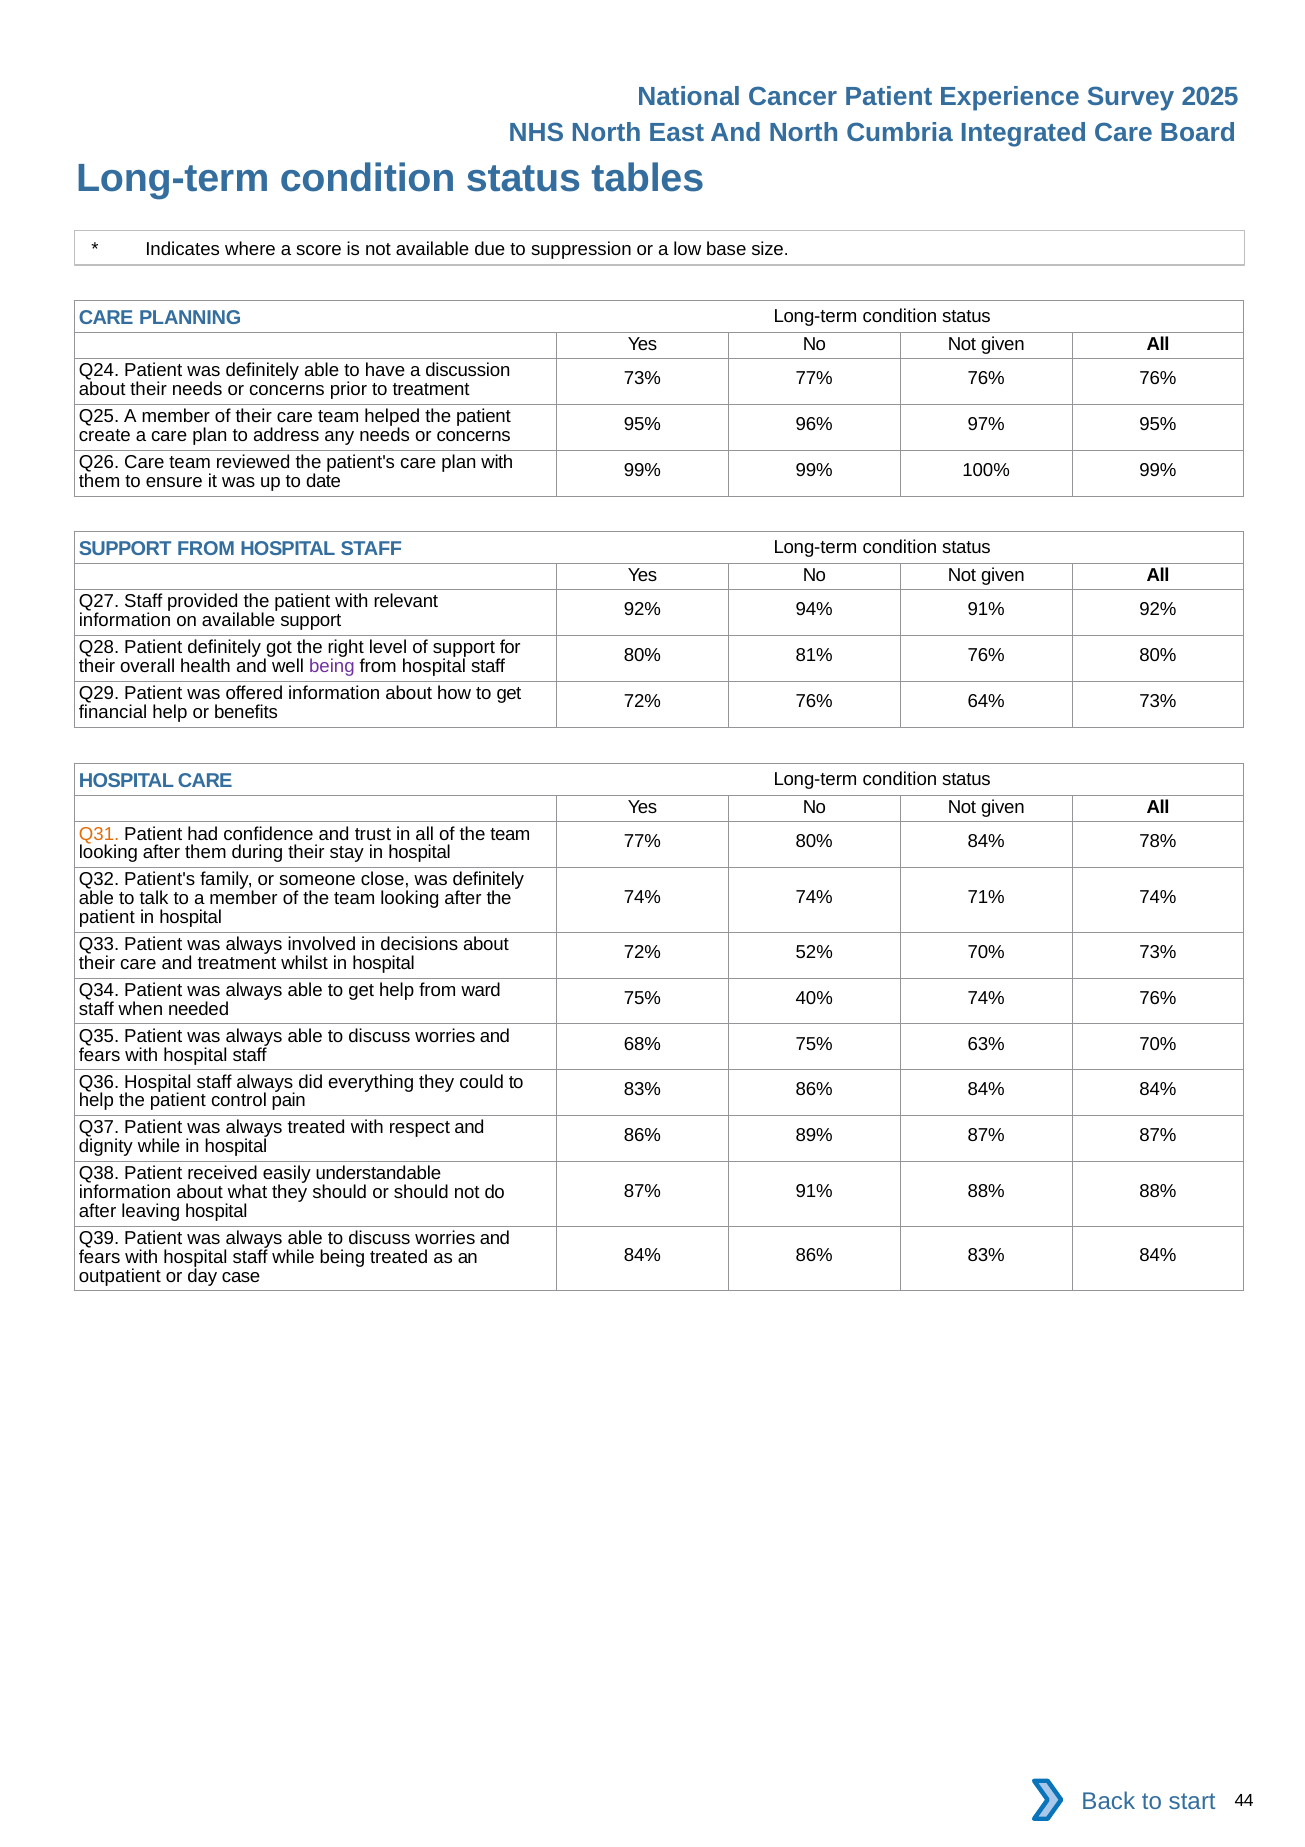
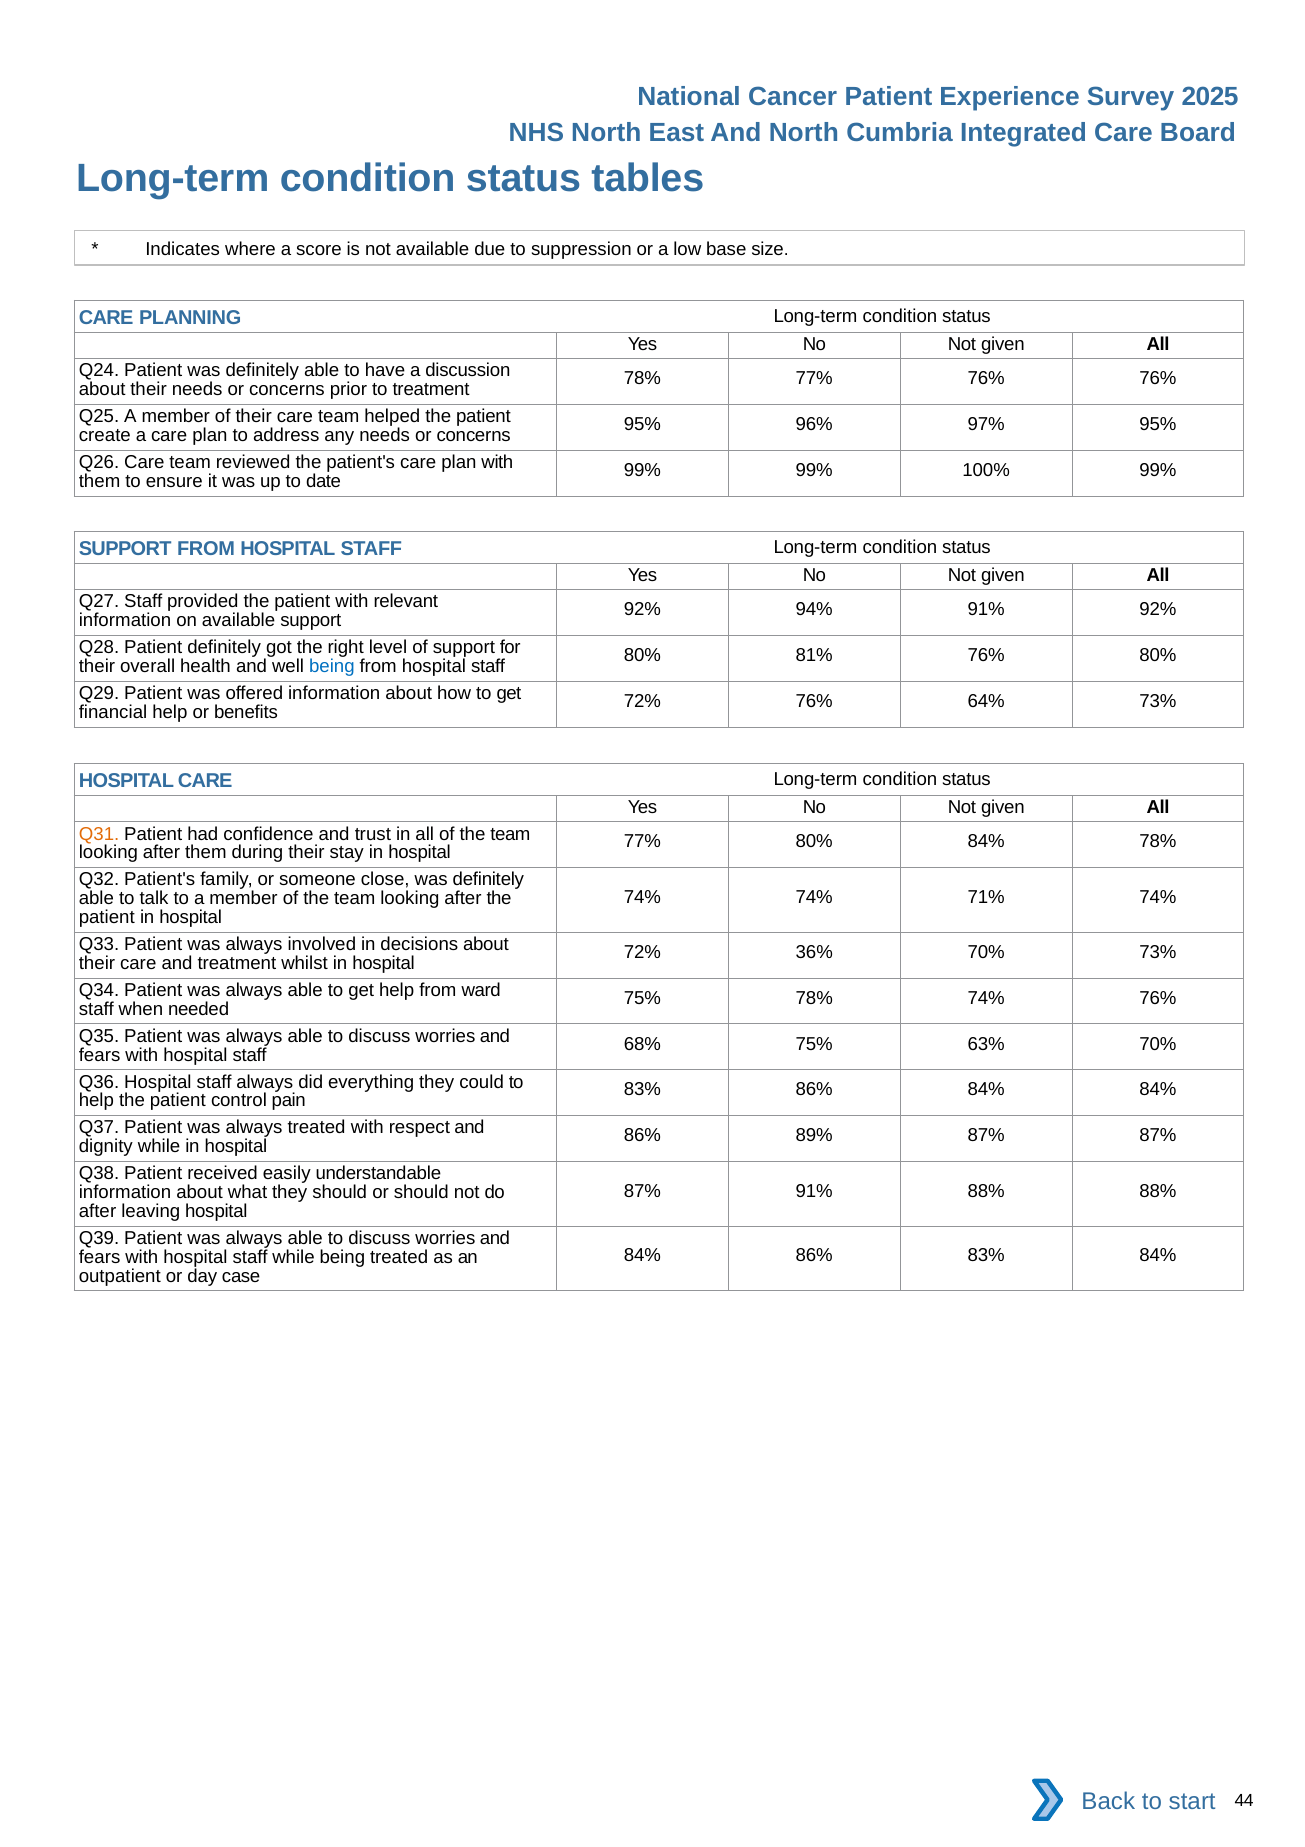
73% at (642, 379): 73% -> 78%
being at (332, 666) colour: purple -> blue
52%: 52% -> 36%
75% 40%: 40% -> 78%
